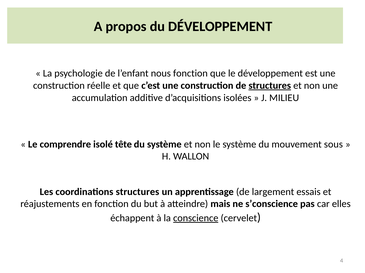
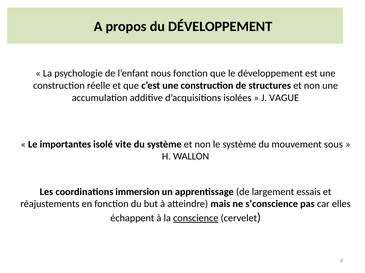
structures at (270, 86) underline: present -> none
MILIEU: MILIEU -> VAGUE
comprendre: comprendre -> importantes
tête: tête -> vite
coordinations structures: structures -> immersion
